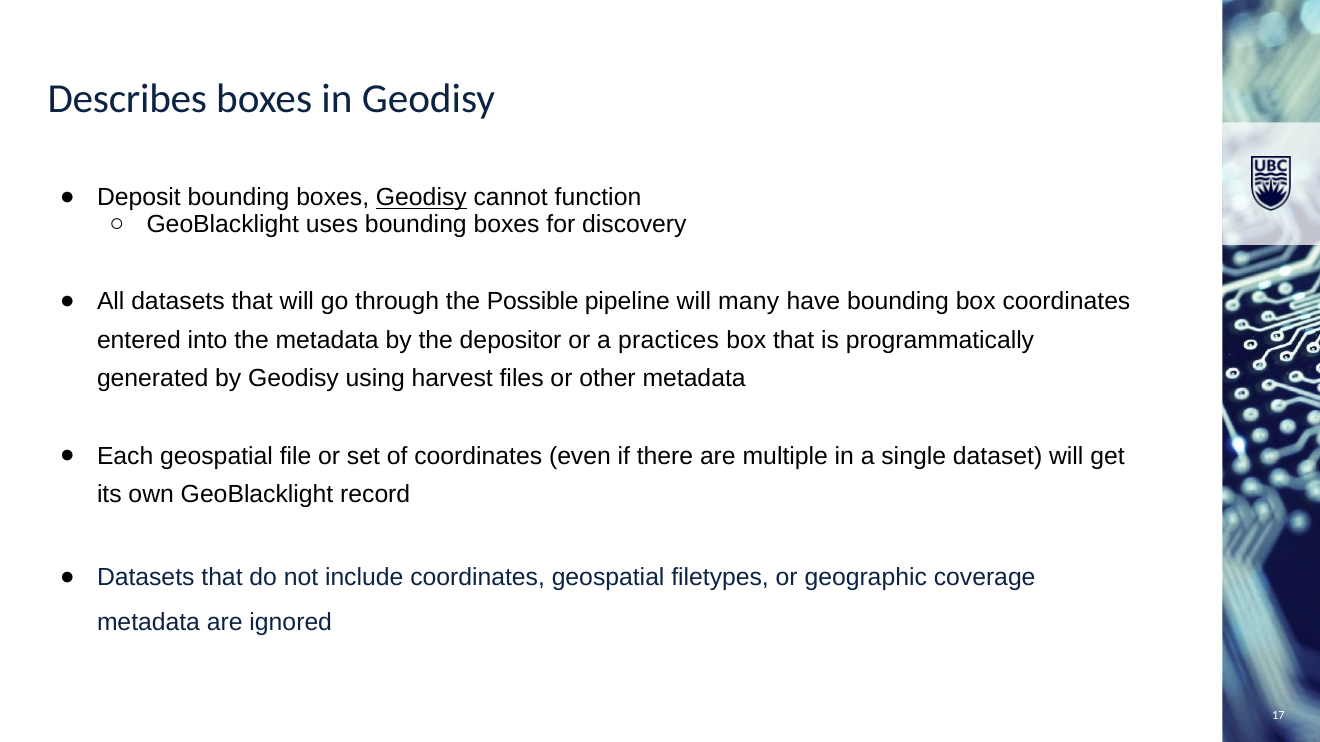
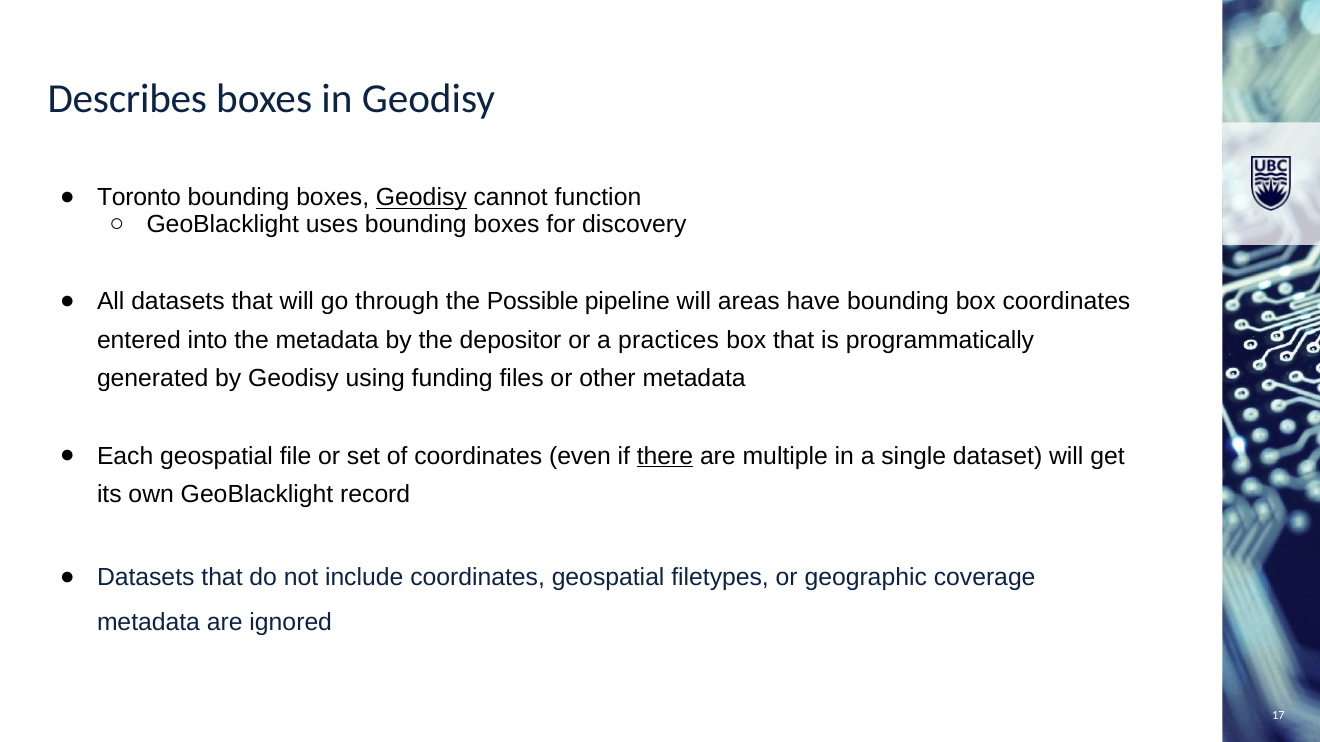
Deposit: Deposit -> Toronto
many: many -> areas
harvest: harvest -> funding
there underline: none -> present
